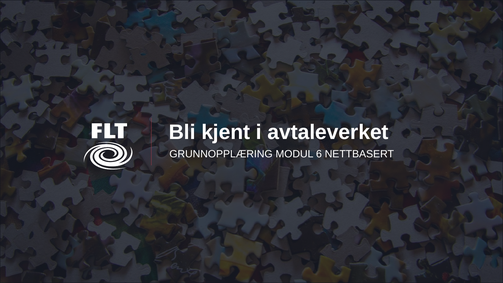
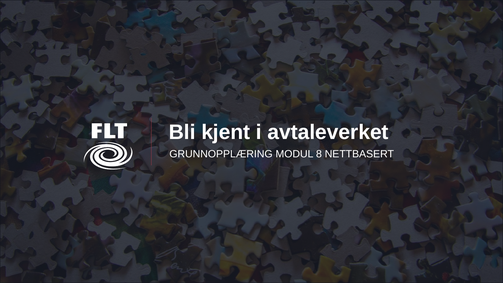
6: 6 -> 8
